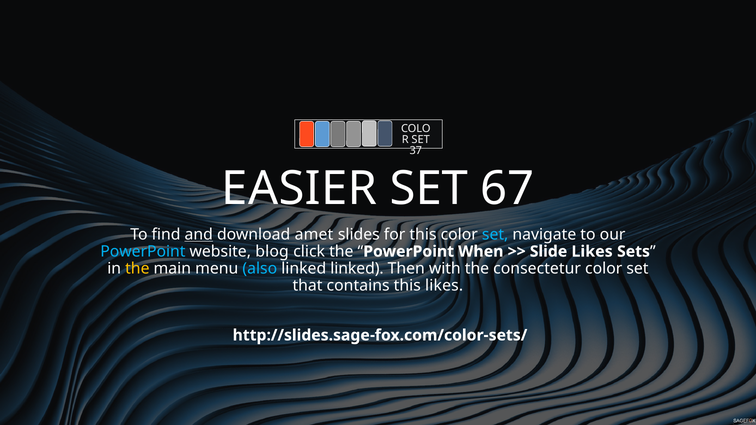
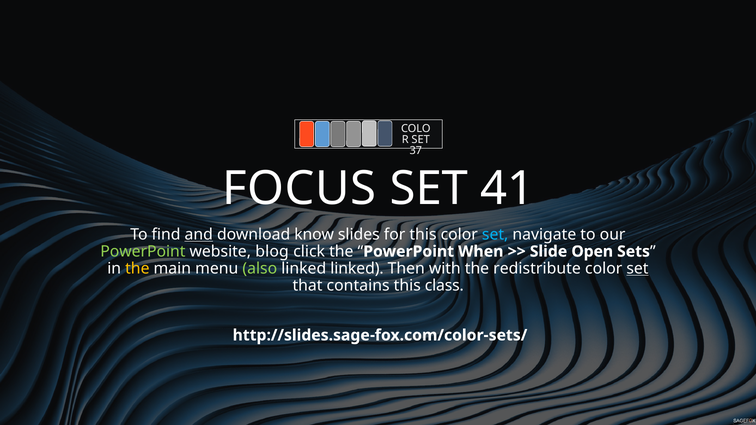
EASIER: EASIER -> FOCUS
67: 67 -> 41
amet: amet -> know
PowerPoint at (143, 252) colour: light blue -> light green
Slide Likes: Likes -> Open
also colour: light blue -> light green
consectetur: consectetur -> redistribute
set at (637, 269) underline: none -> present
this likes: likes -> class
